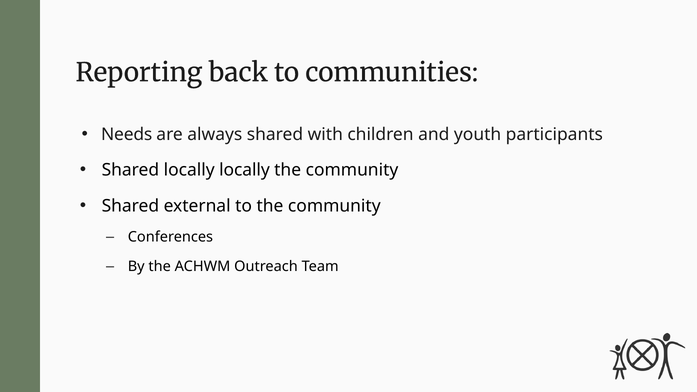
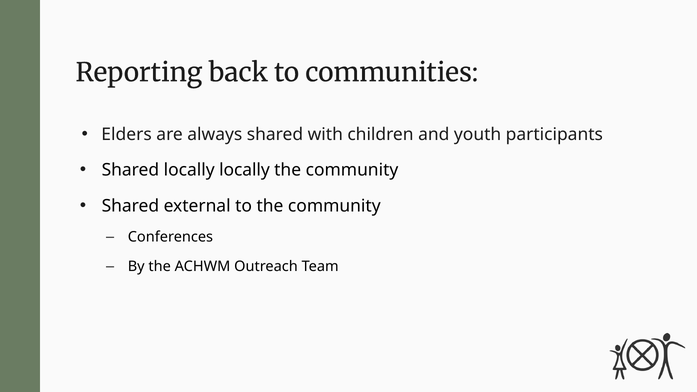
Needs: Needs -> Elders
